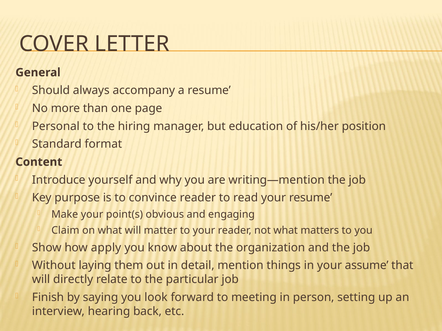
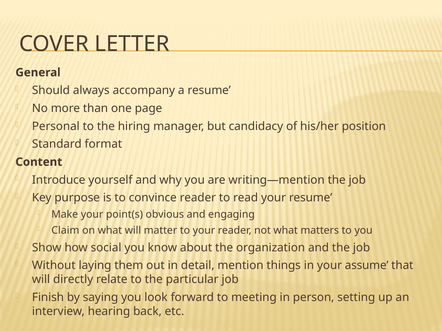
education: education -> candidacy
apply: apply -> social
